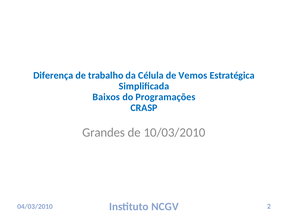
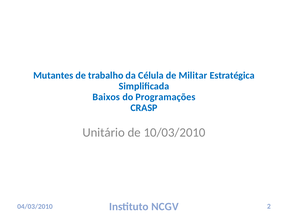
Diferença: Diferença -> Mutantes
Vemos: Vemos -> Militar
Grandes: Grandes -> Unitário
